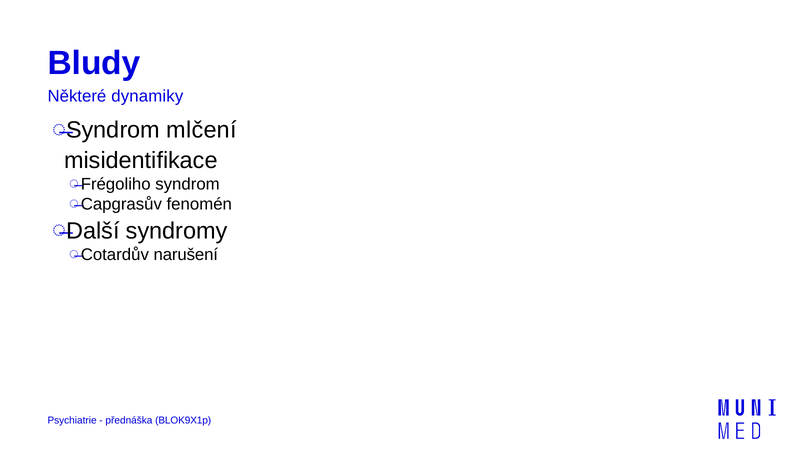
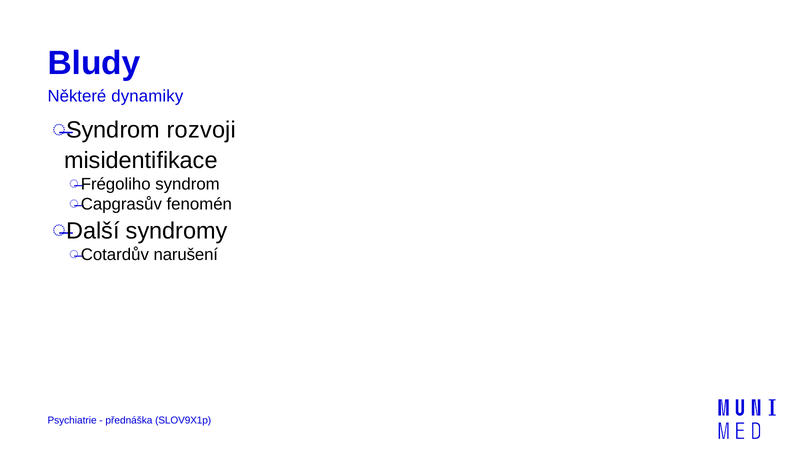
mlčení: mlčení -> rozvoji
BLOK9X1p: BLOK9X1p -> SLOV9X1p
